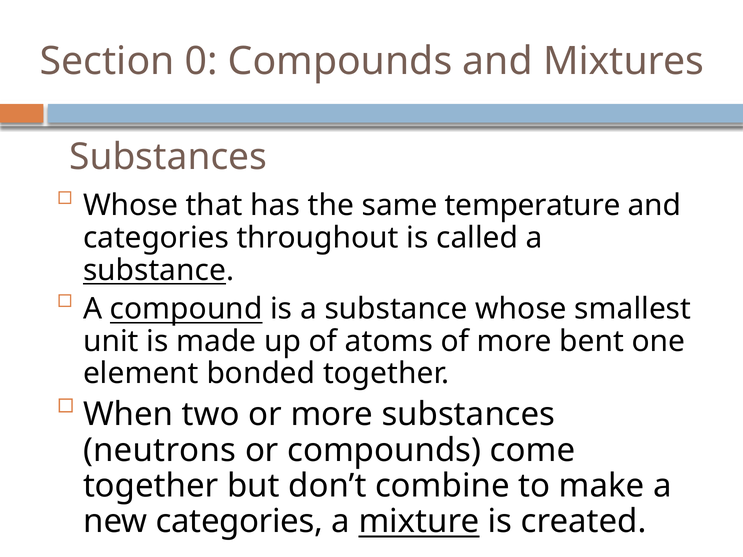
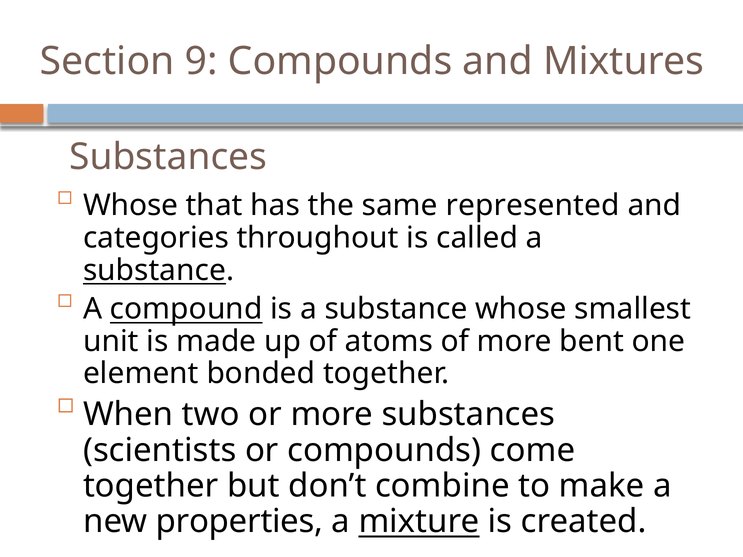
0: 0 -> 9
temperature: temperature -> represented
neutrons: neutrons -> scientists
new categories: categories -> properties
